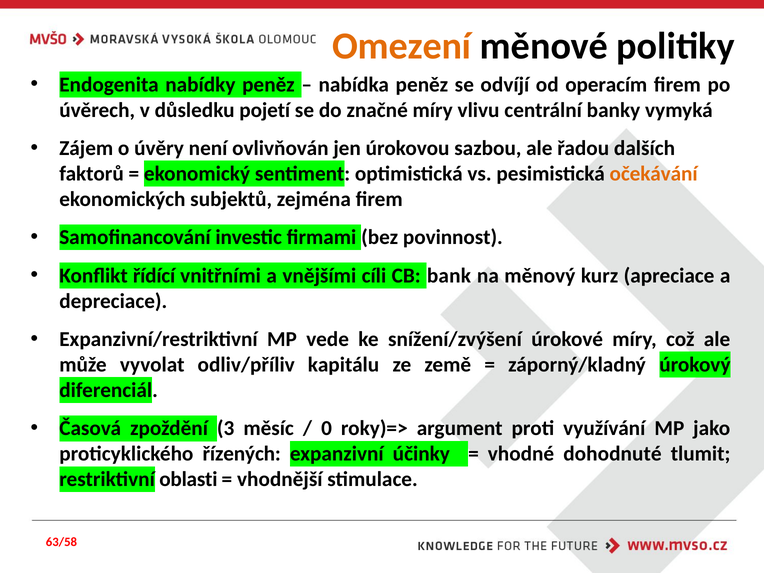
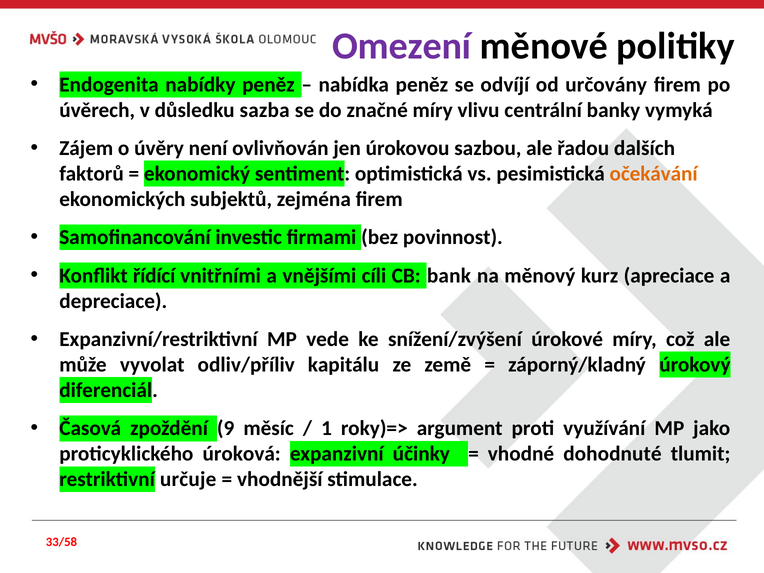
Omezení colour: orange -> purple
operacím: operacím -> určovány
pojetí: pojetí -> sazba
3: 3 -> 9
0: 0 -> 1
řízených: řízených -> úroková
oblasti: oblasti -> určuje
63/58: 63/58 -> 33/58
